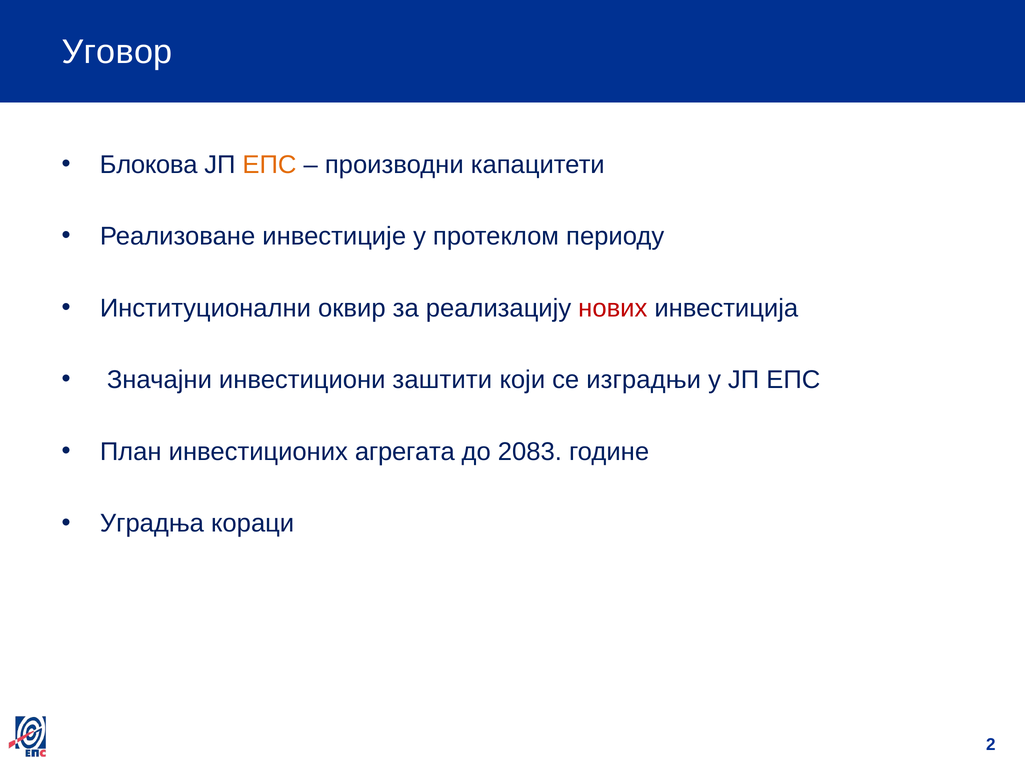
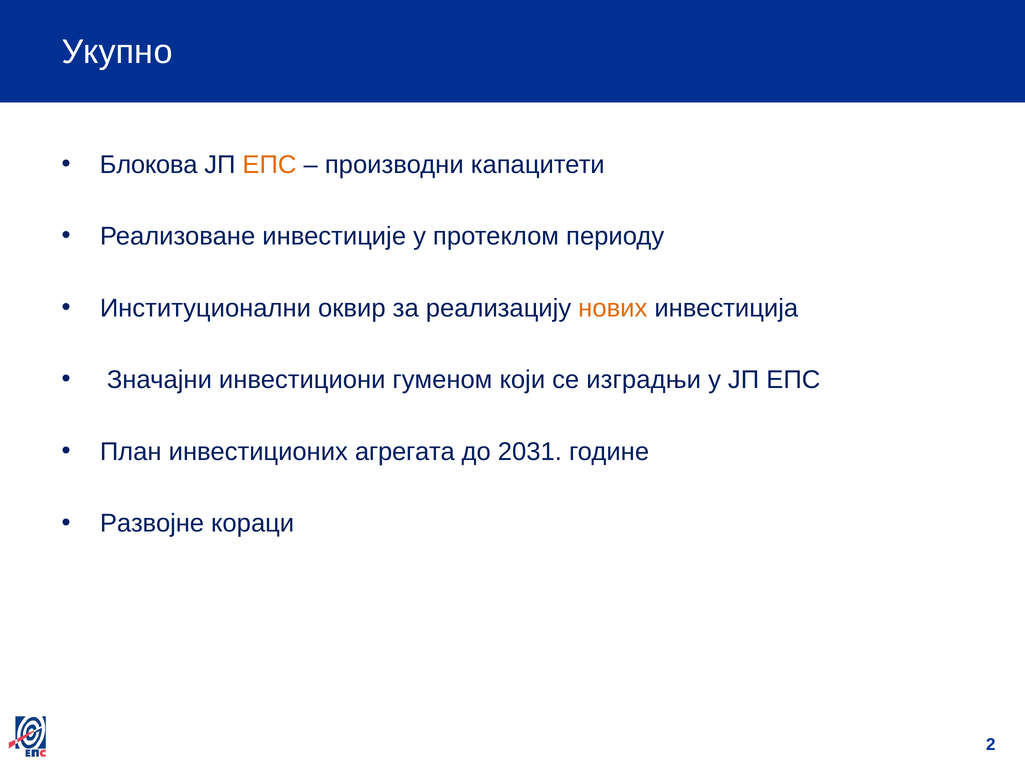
Уговор: Уговор -> Укупно
нових colour: red -> orange
заштити: заштити -> гуменом
2083: 2083 -> 2031
Уградња: Уградња -> Развојне
